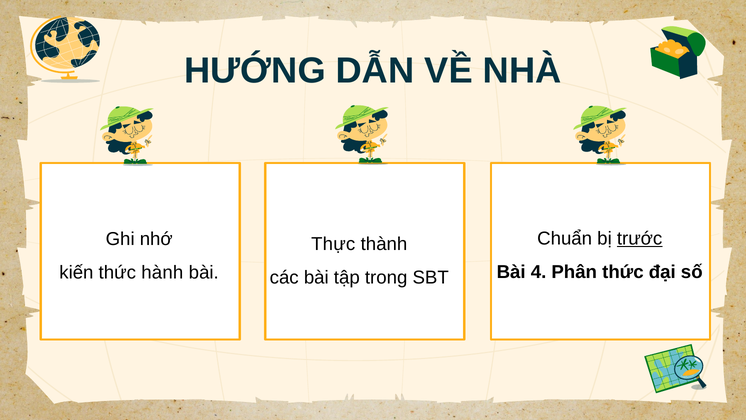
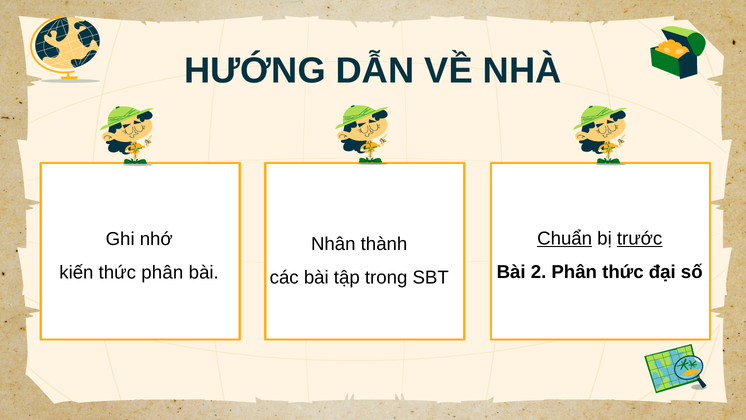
Chuẩn underline: none -> present
Thực: Thực -> Nhân
4: 4 -> 2
thức hành: hành -> phân
